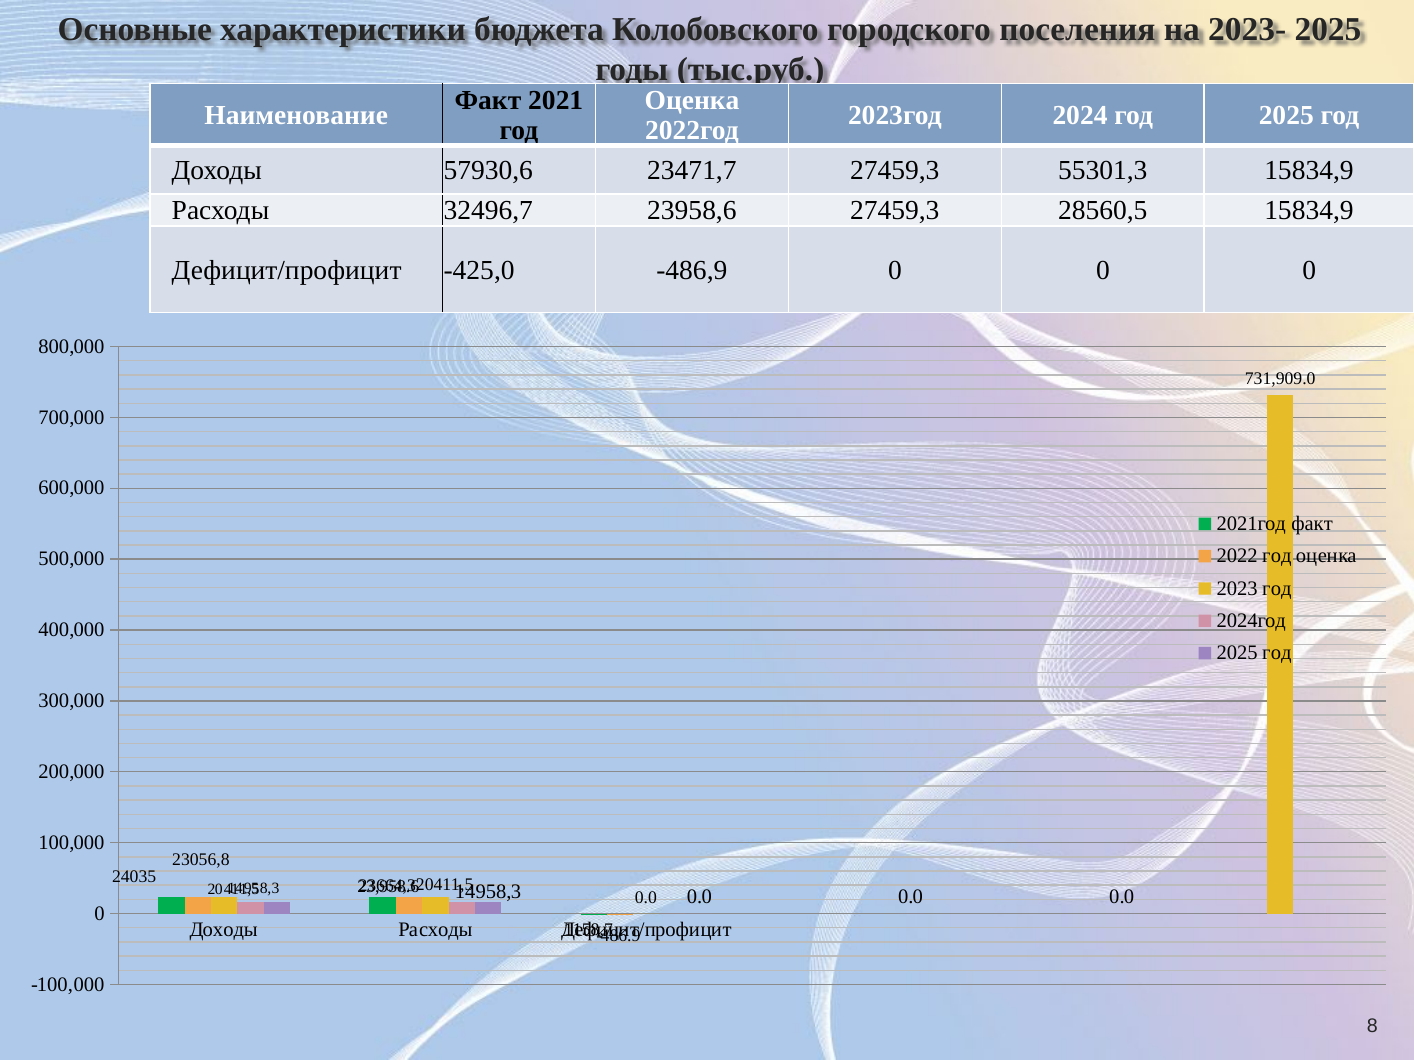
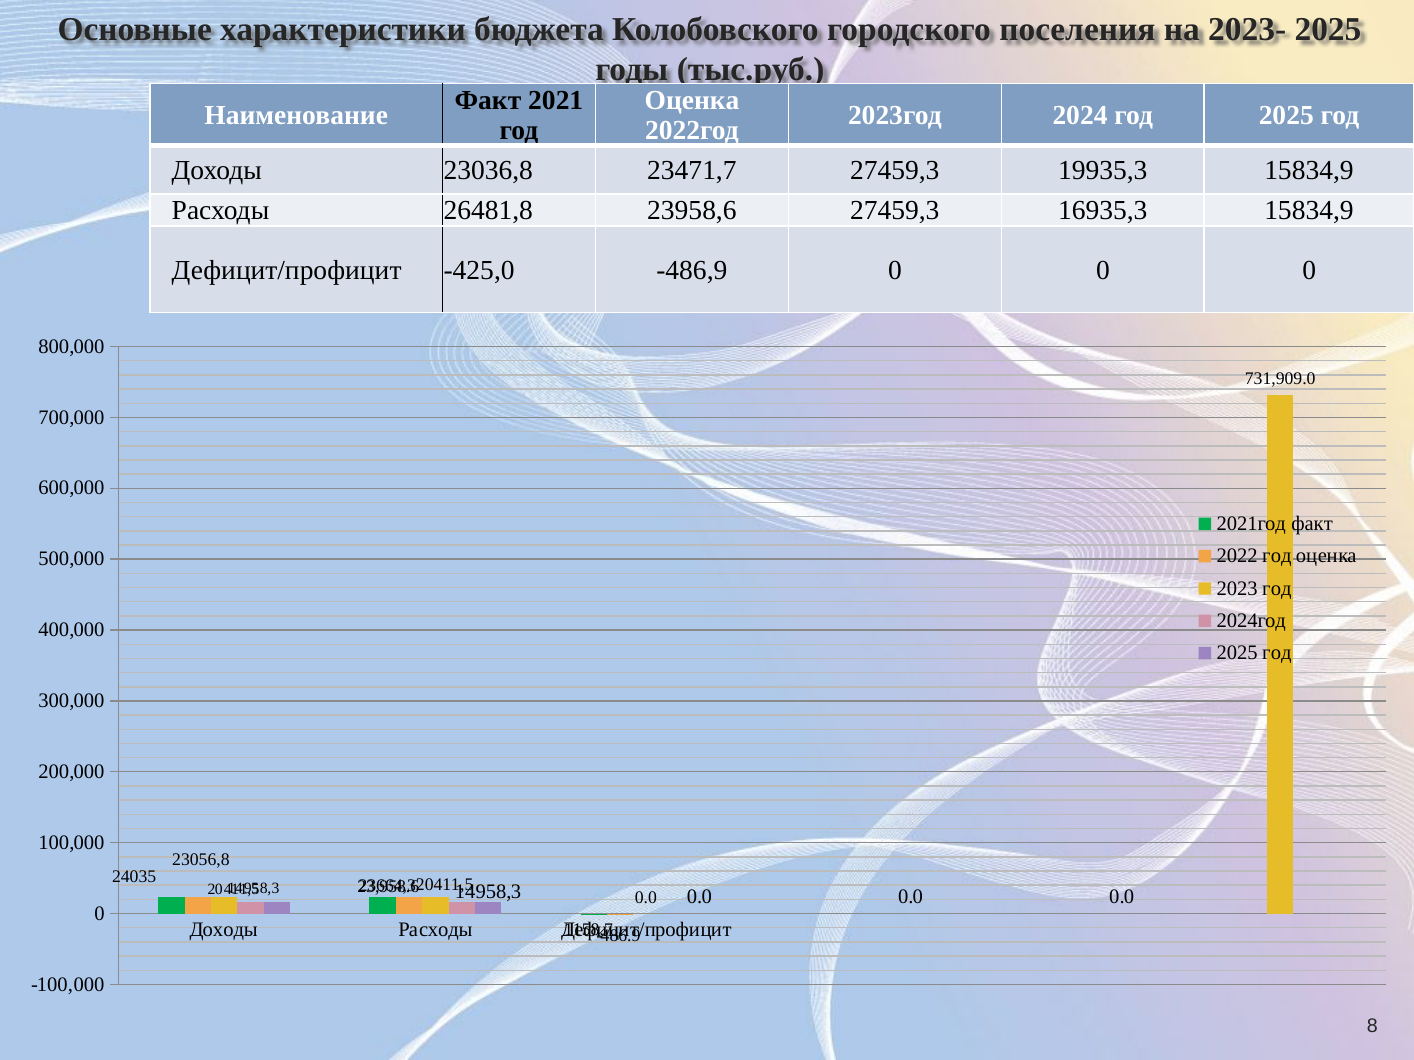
57930,6: 57930,6 -> 23036,8
55301,3: 55301,3 -> 19935,3
32496,7: 32496,7 -> 26481,8
28560,5: 28560,5 -> 16935,3
